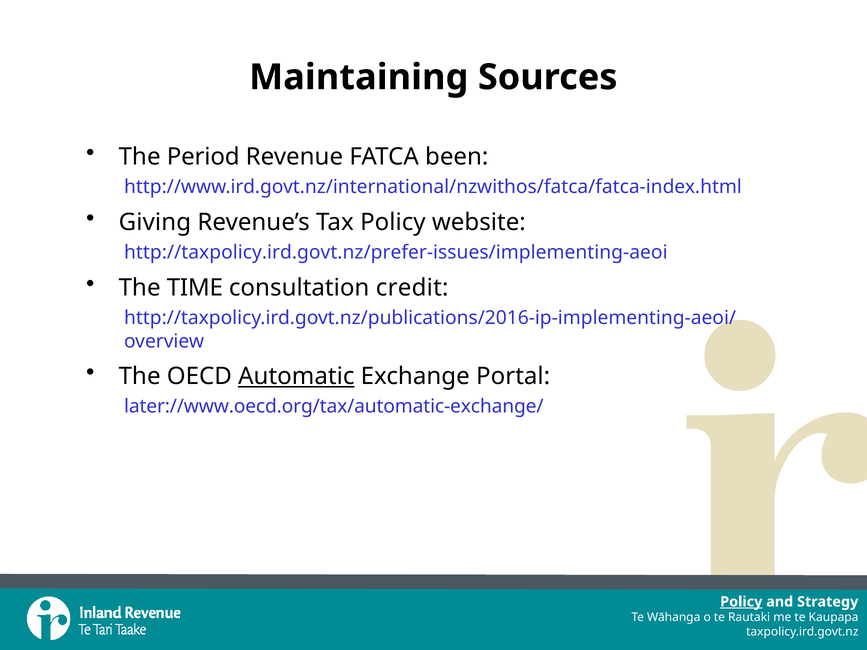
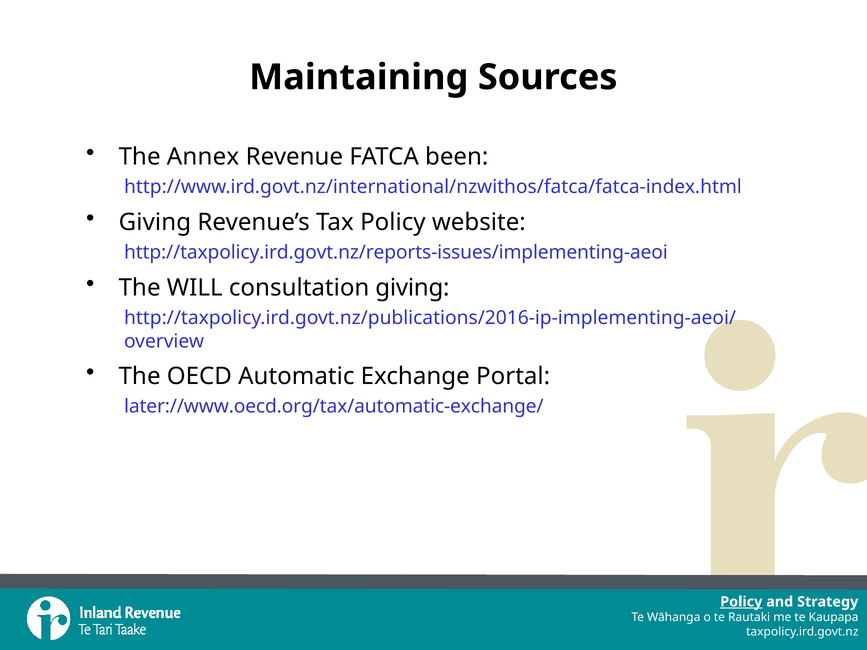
Period: Period -> Annex
http://taxpolicy.ird.govt.nz/prefer-issues/implementing-aeoi: http://taxpolicy.ird.govt.nz/prefer-issues/implementing-aeoi -> http://taxpolicy.ird.govt.nz/reports-issues/implementing-aeoi
TIME: TIME -> WILL
consultation credit: credit -> giving
Automatic underline: present -> none
